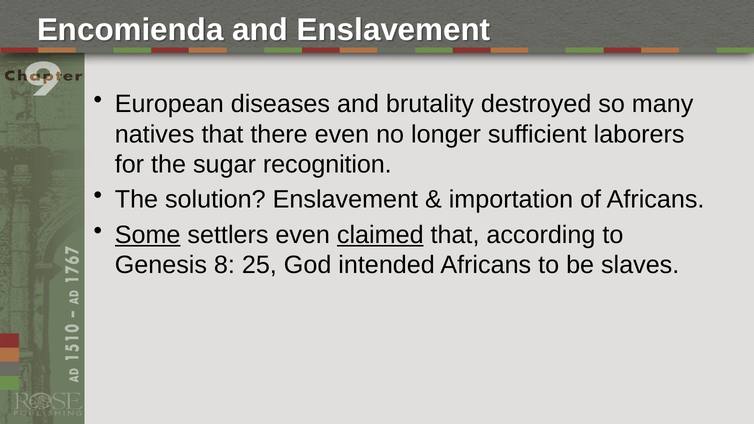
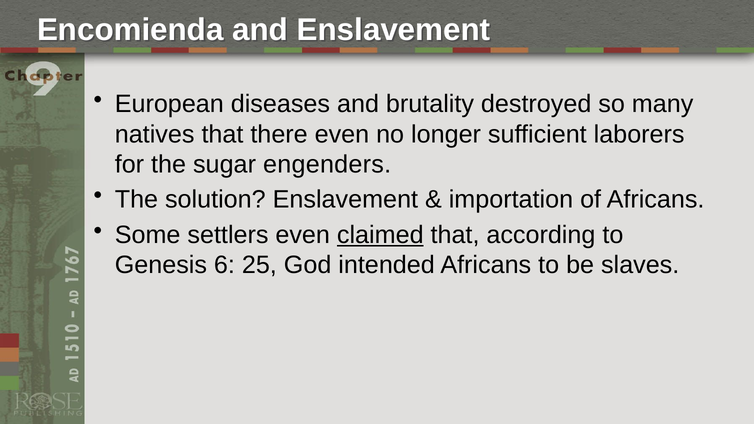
recognition: recognition -> engenders
Some underline: present -> none
8: 8 -> 6
